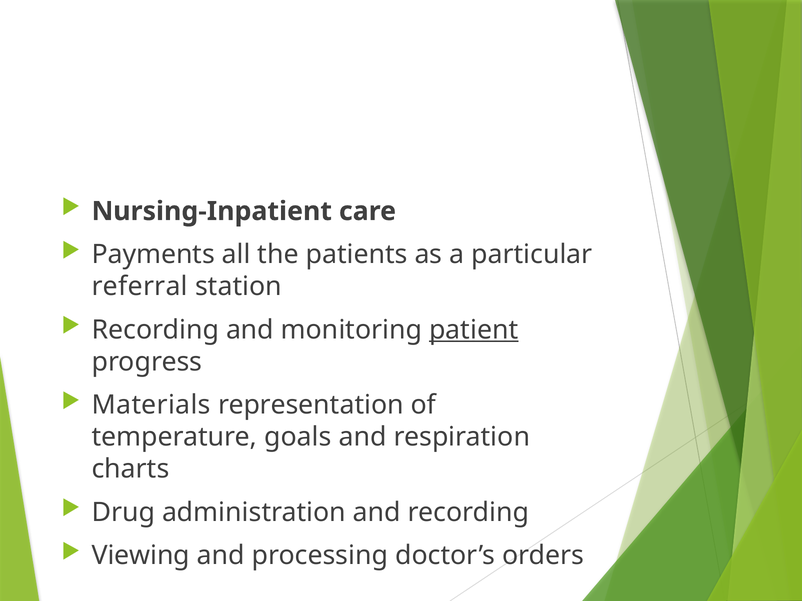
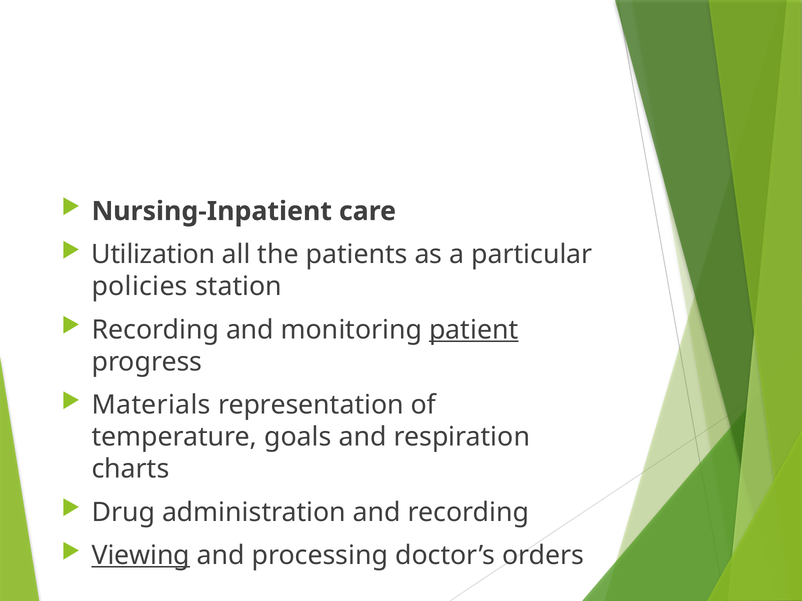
Payments: Payments -> Utilization
referral: referral -> policies
Viewing underline: none -> present
